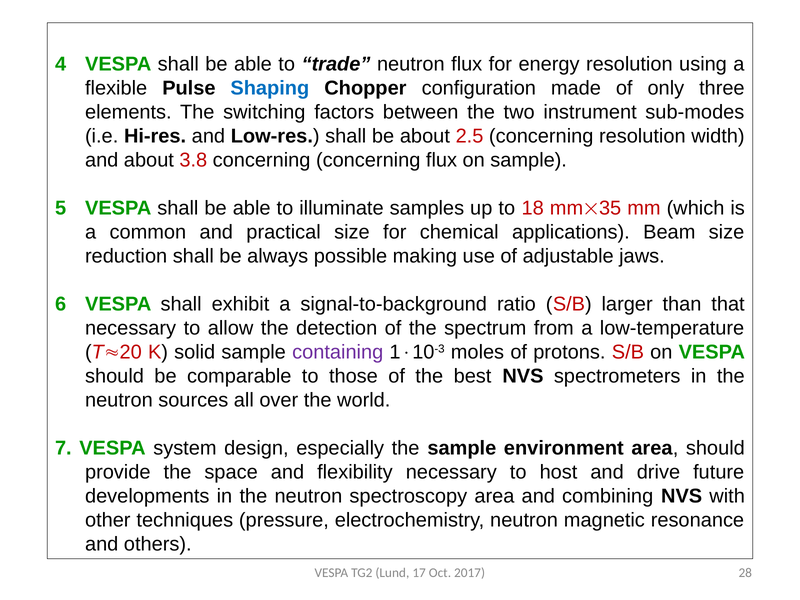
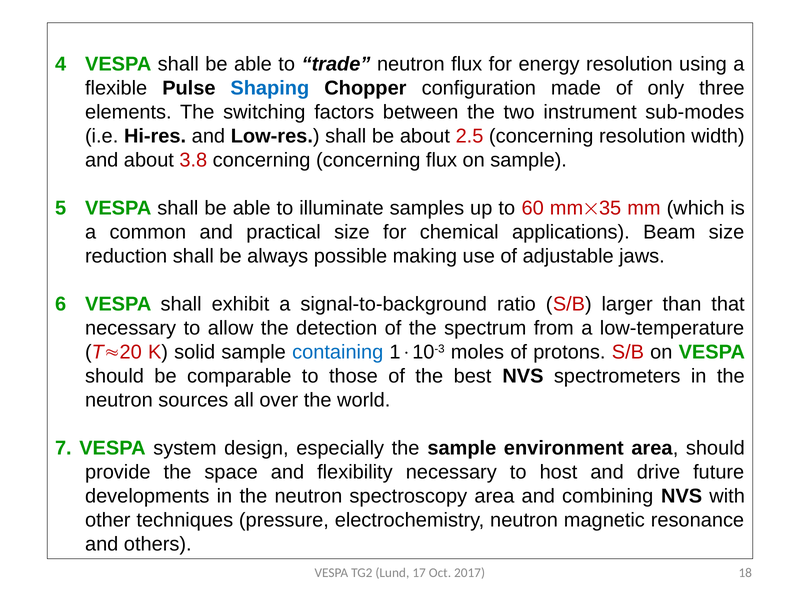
18: 18 -> 60
containing colour: purple -> blue
28: 28 -> 18
